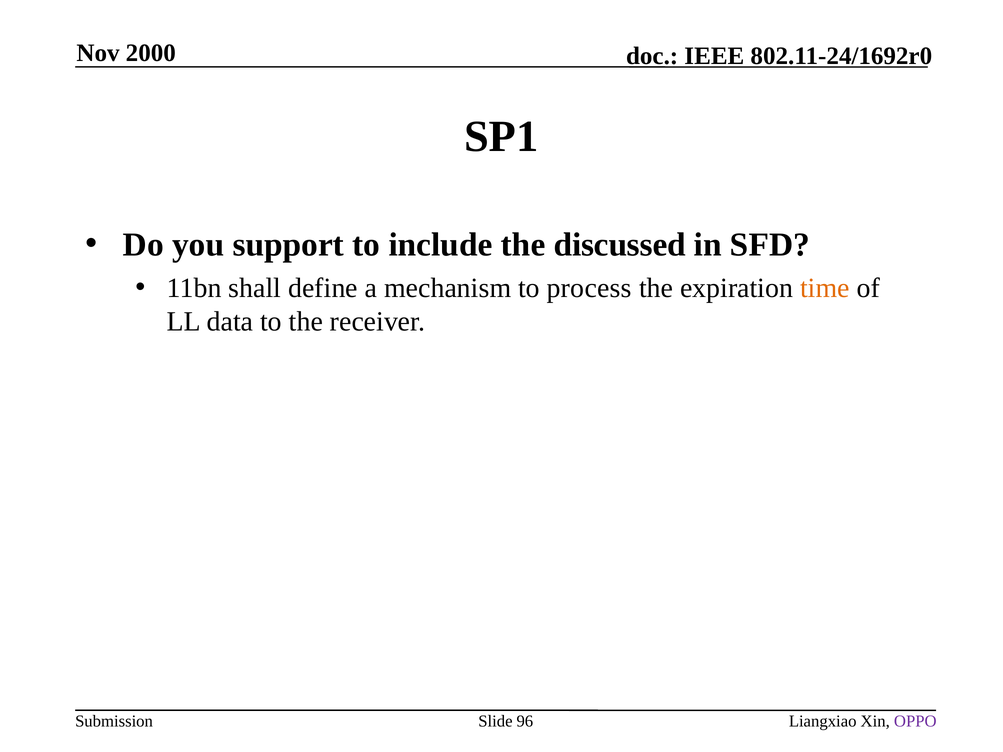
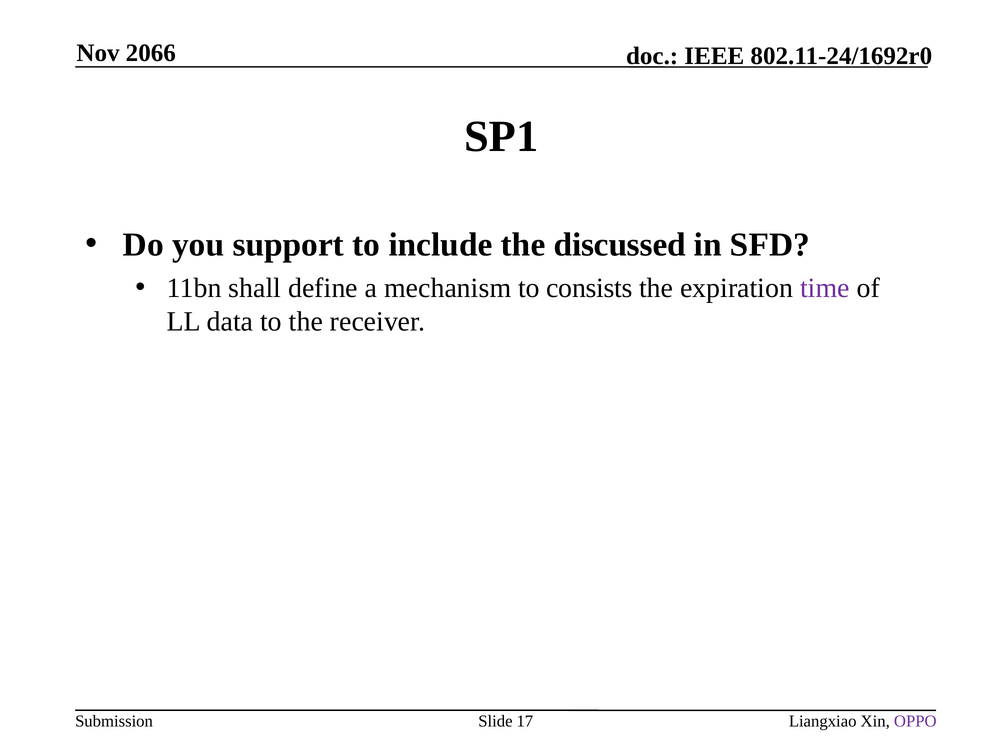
2000: 2000 -> 2066
process: process -> consists
time colour: orange -> purple
96: 96 -> 17
